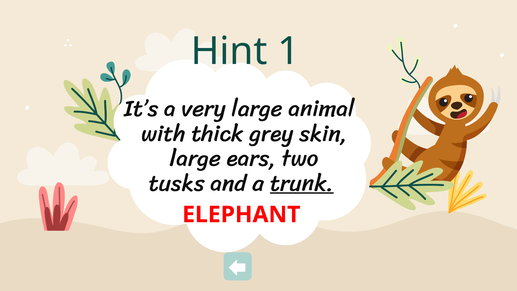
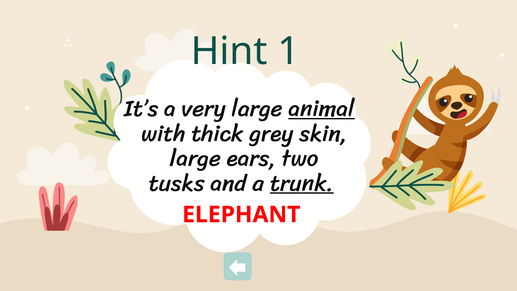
animal underline: none -> present
